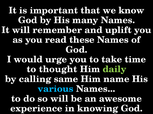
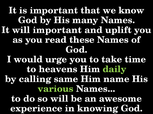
will remember: remember -> important
thought: thought -> heavens
various colour: light blue -> light green
